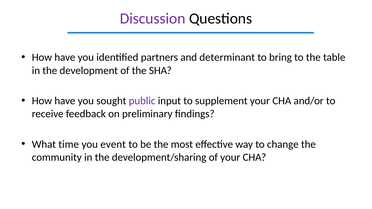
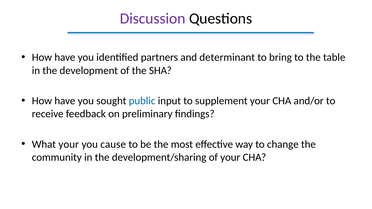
public colour: purple -> blue
What time: time -> your
event: event -> cause
